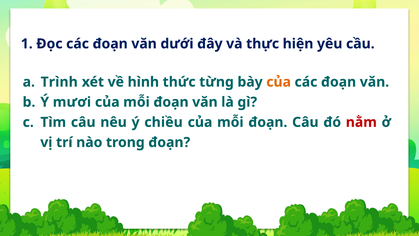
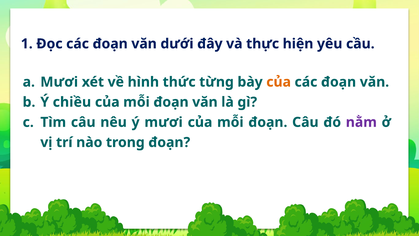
Trình at (59, 82): Trình -> Mươi
mươi: mươi -> chiều
ý chiều: chiều -> mươi
nằm colour: red -> purple
